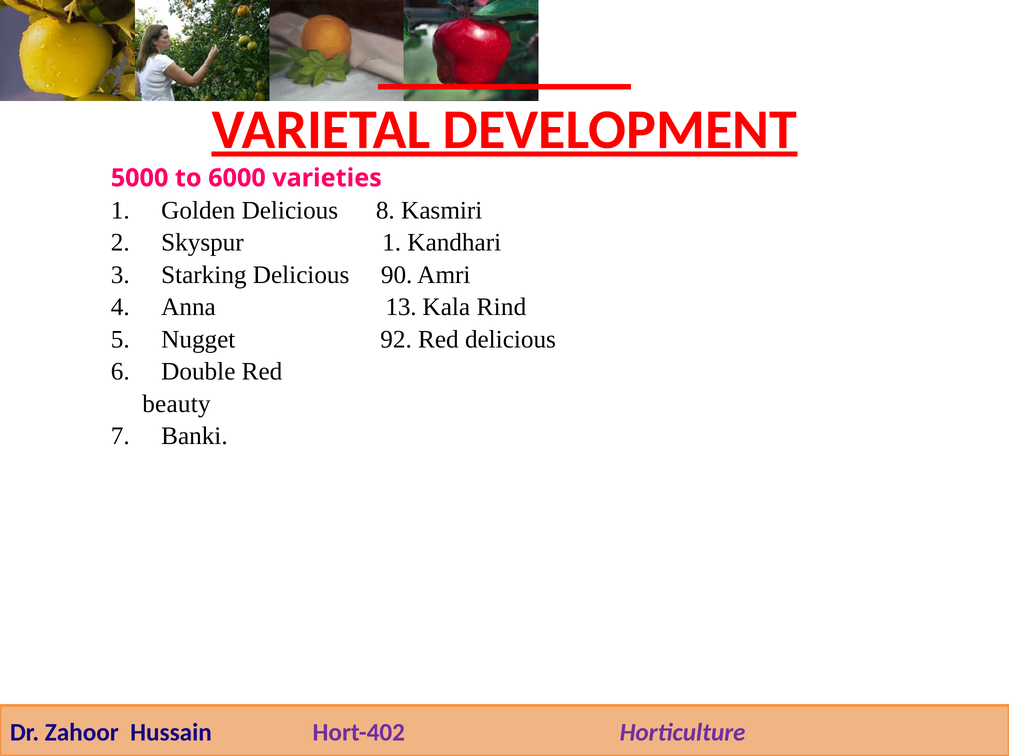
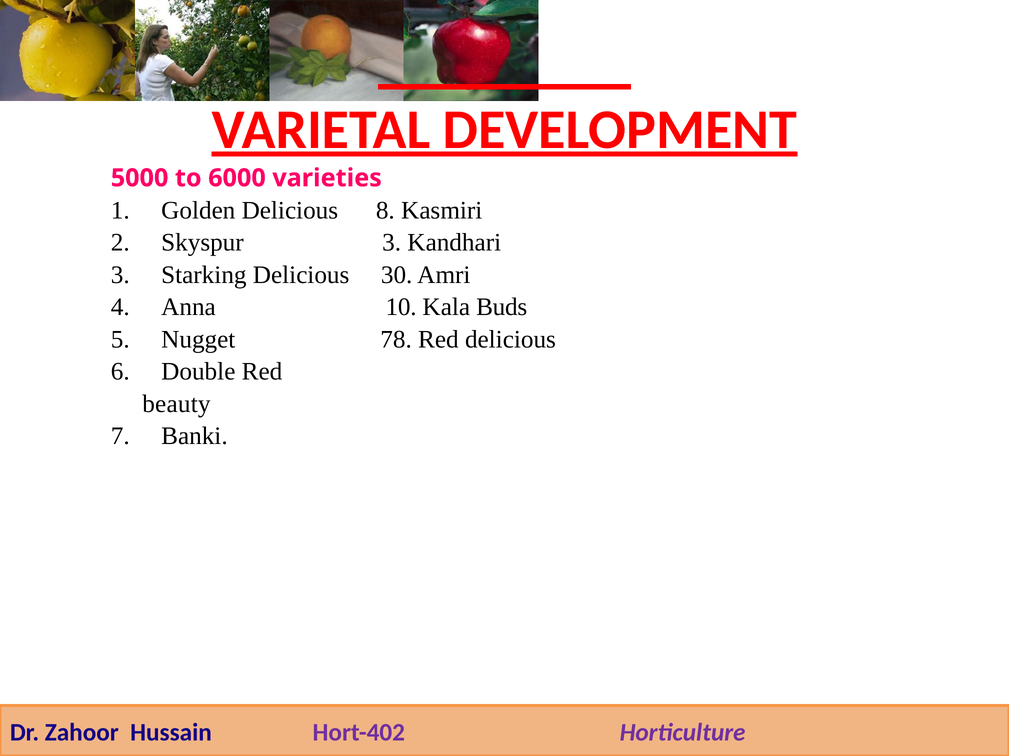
Skyspur 1: 1 -> 3
90: 90 -> 30
13: 13 -> 10
Rind: Rind -> Buds
92: 92 -> 78
